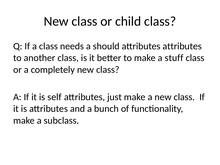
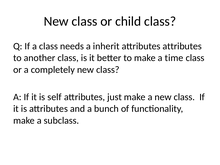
should: should -> inherit
stuff: stuff -> time
